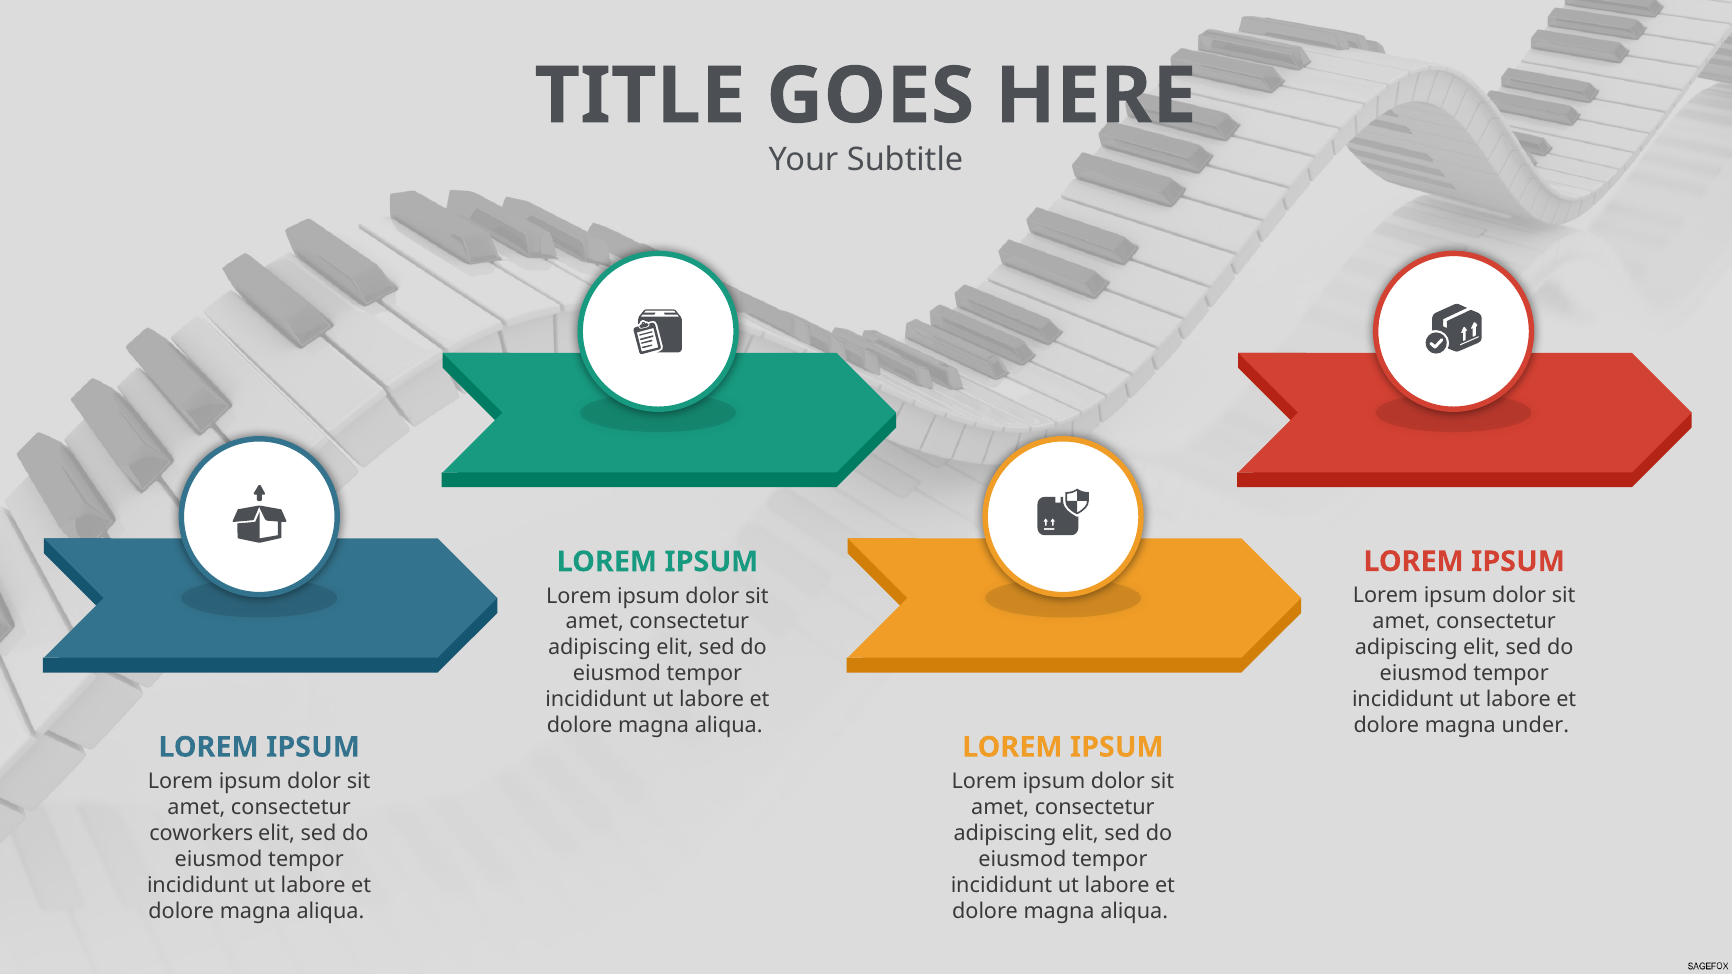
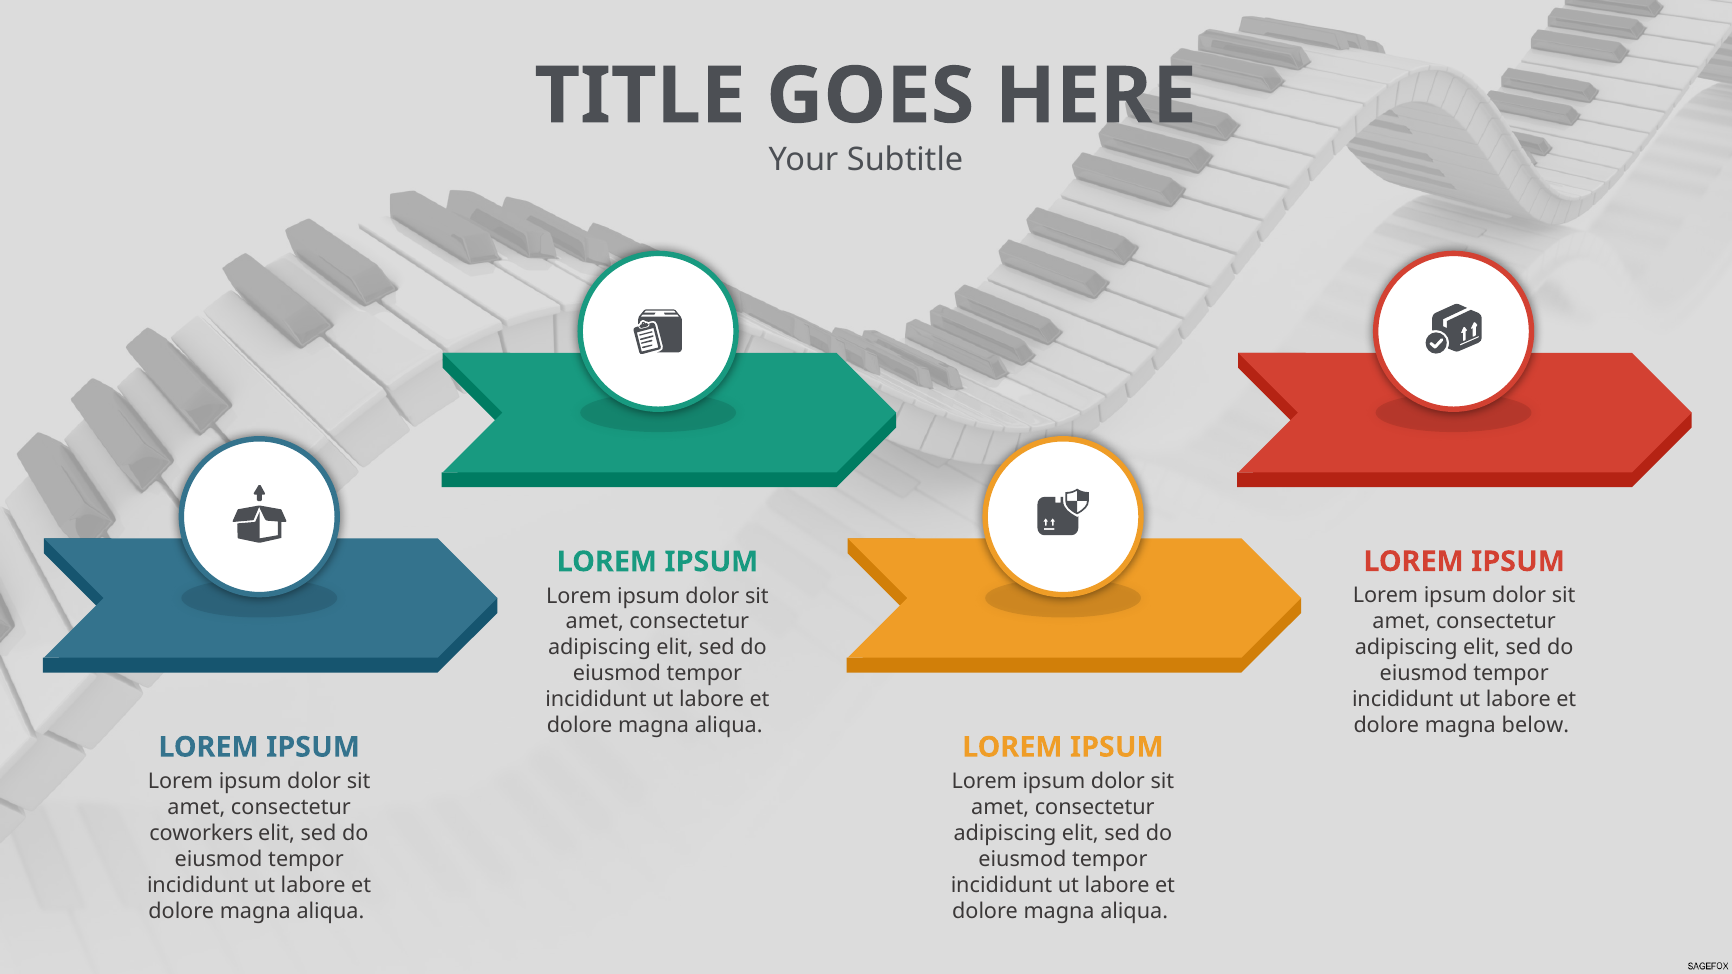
under: under -> below
